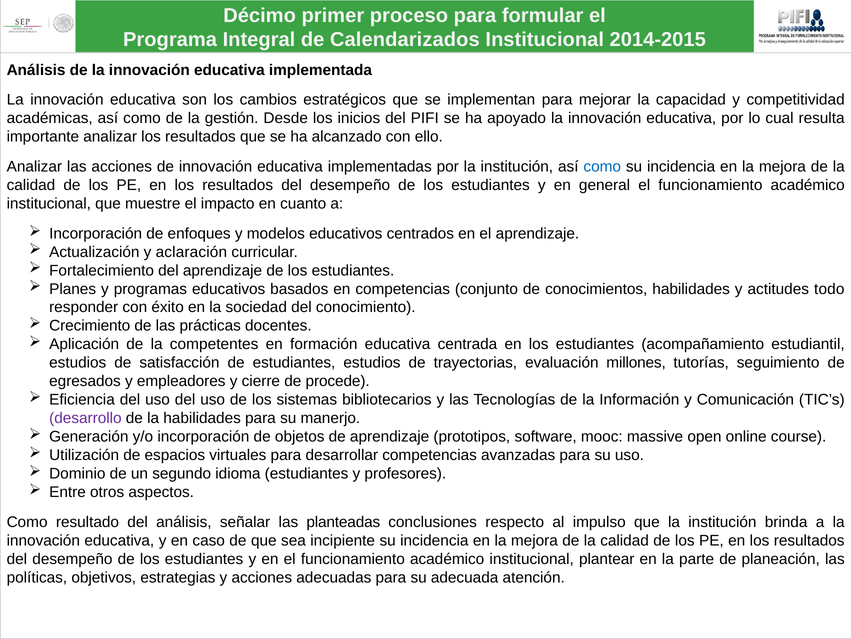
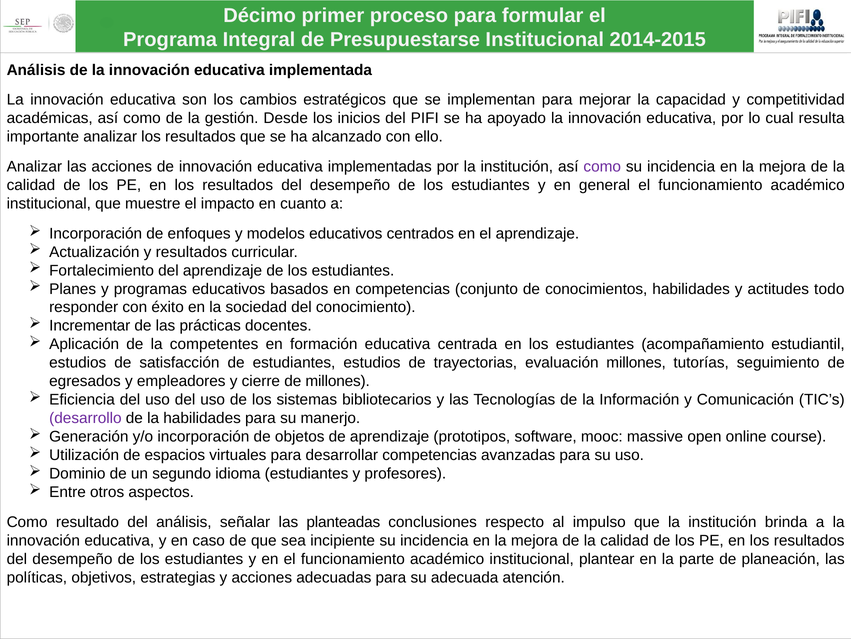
Calendarizados: Calendarizados -> Presupuestarse
como at (602, 166) colour: blue -> purple
y aclaración: aclaración -> resultados
Crecimiento: Crecimiento -> Incrementar
de procede: procede -> millones
